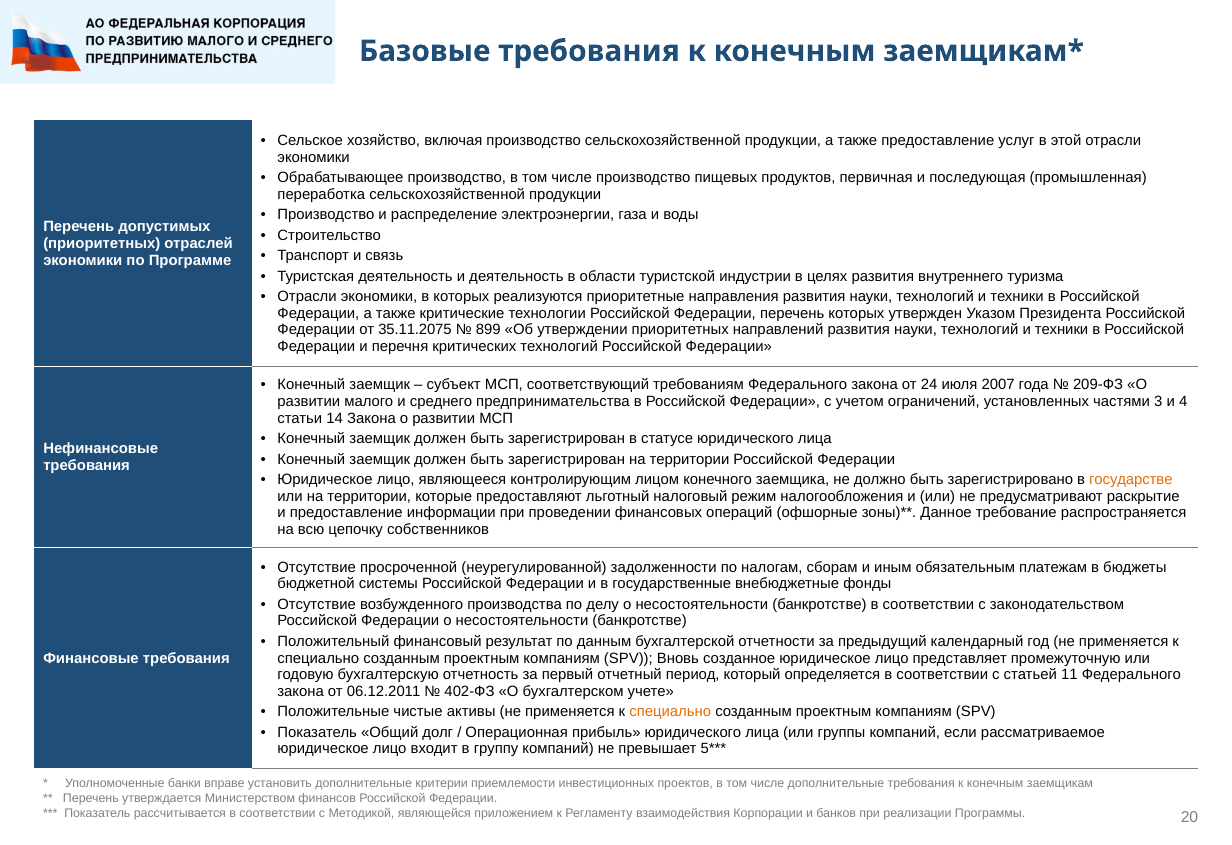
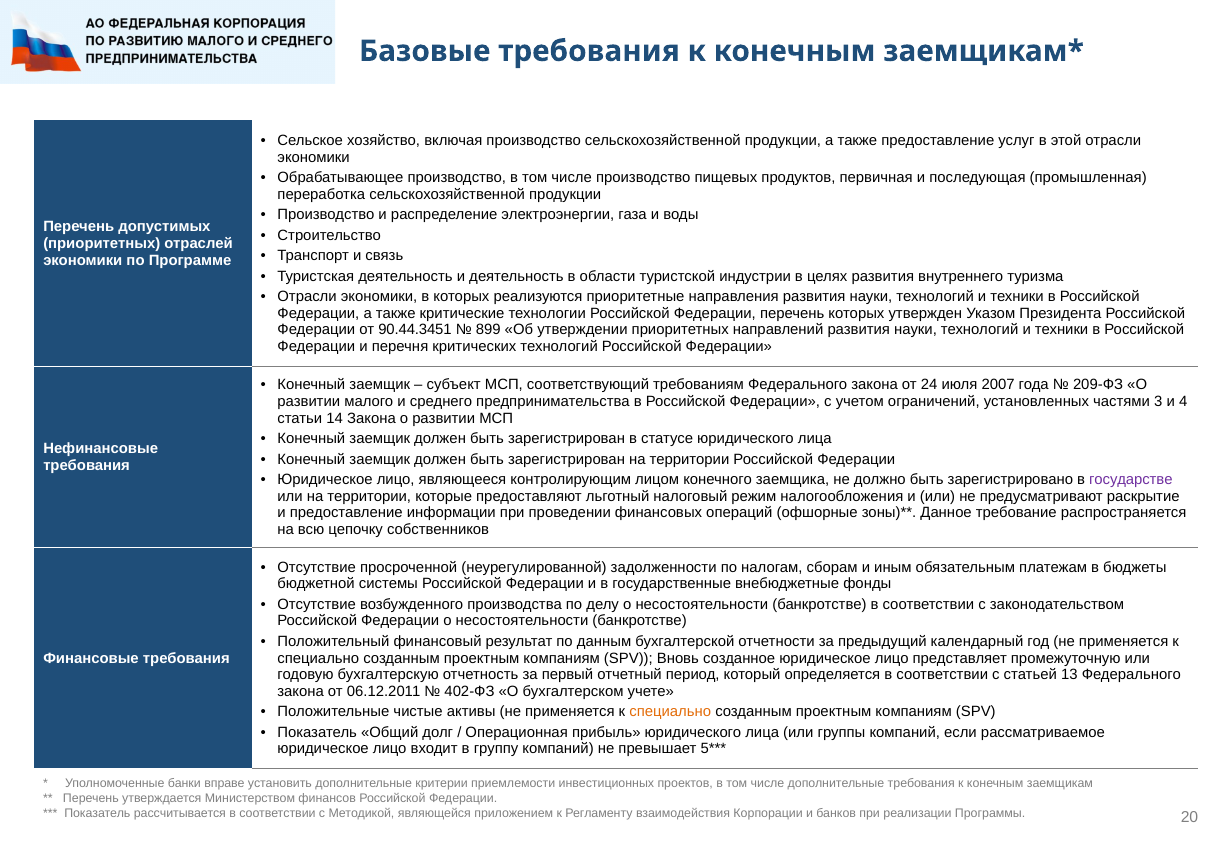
35.11.2075: 35.11.2075 -> 90.44.3451
государстве colour: orange -> purple
11: 11 -> 13
